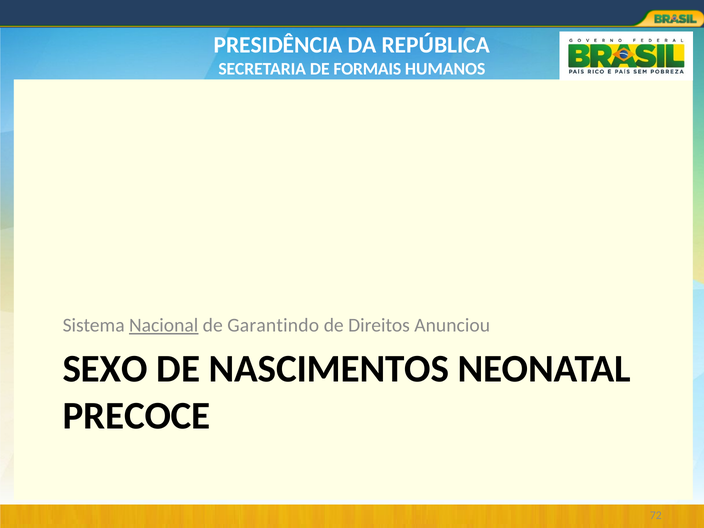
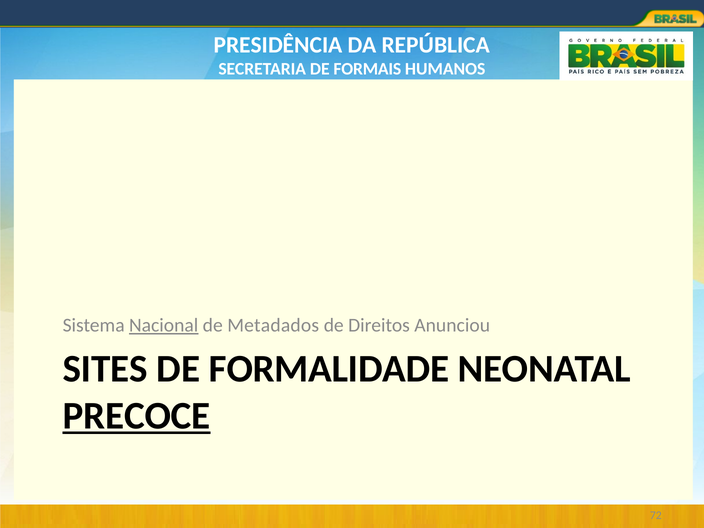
Garantindo: Garantindo -> Metadados
SEXO: SEXO -> SITES
NASCIMENTOS: NASCIMENTOS -> FORMALIDADE
PRECOCE underline: none -> present
